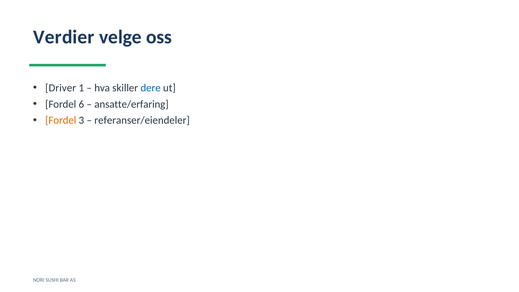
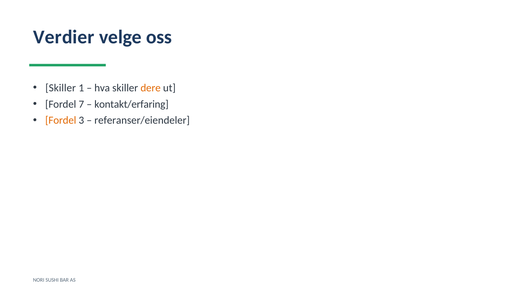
Driver at (61, 88): Driver -> Skiller
dere colour: blue -> orange
6: 6 -> 7
ansatte/erfaring: ansatte/erfaring -> kontakt/erfaring
